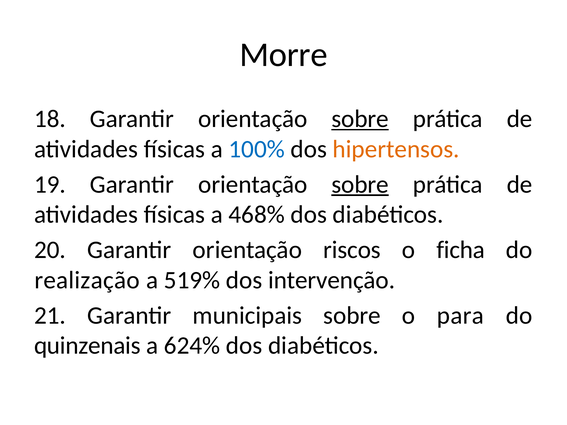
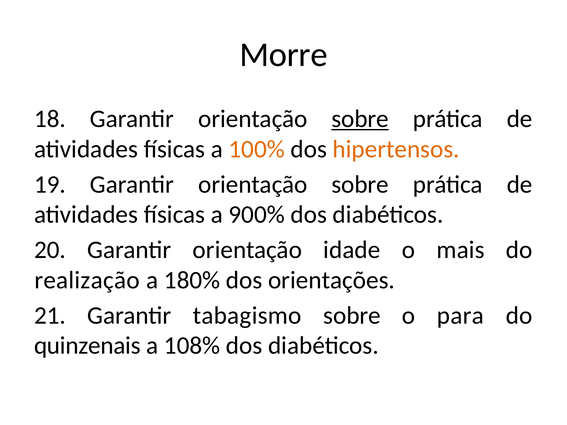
100% colour: blue -> orange
sobre at (360, 184) underline: present -> none
468%: 468% -> 900%
riscos: riscos -> idade
ficha: ficha -> mais
519%: 519% -> 180%
intervenção: intervenção -> orientações
municipais: municipais -> tabagismo
624%: 624% -> 108%
